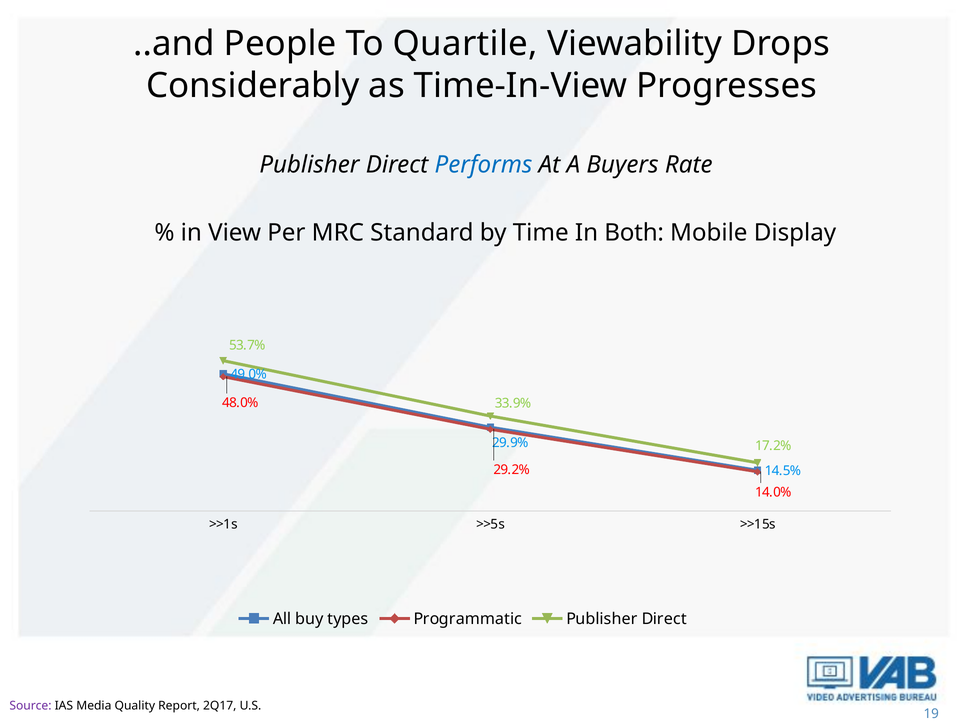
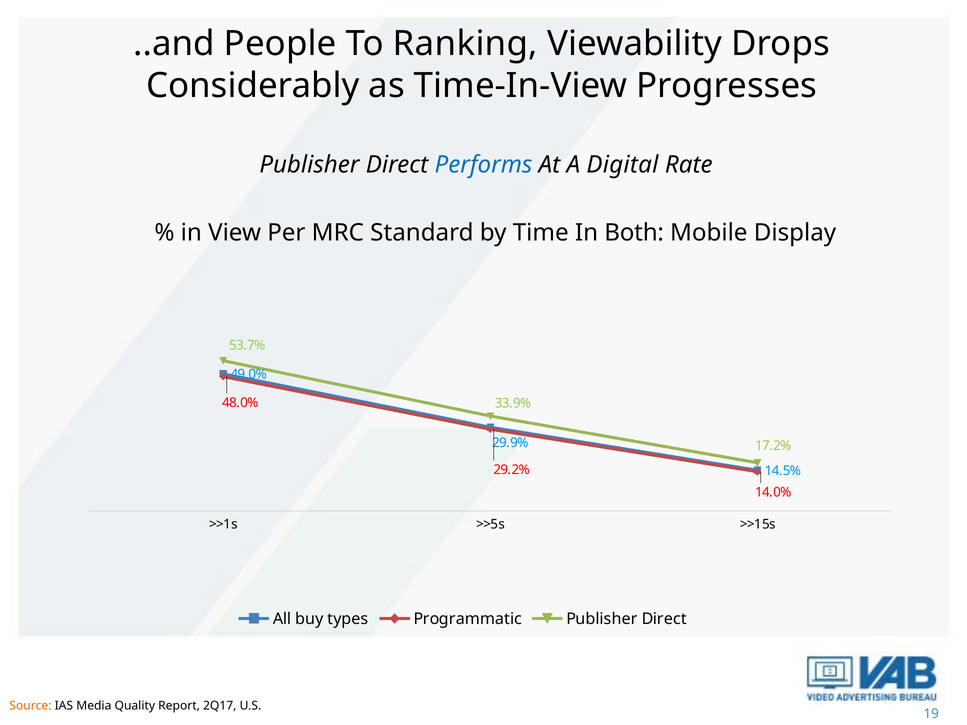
Quartile: Quartile -> Ranking
Buyers: Buyers -> Digital
Source colour: purple -> orange
